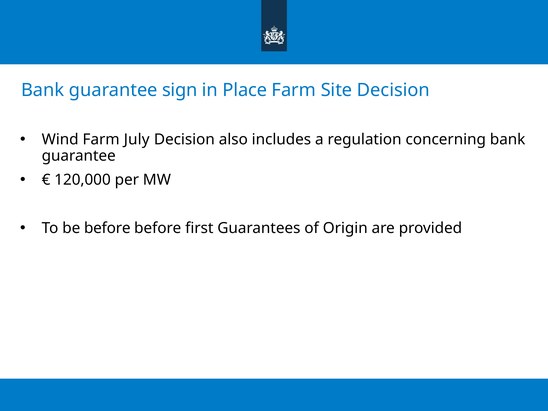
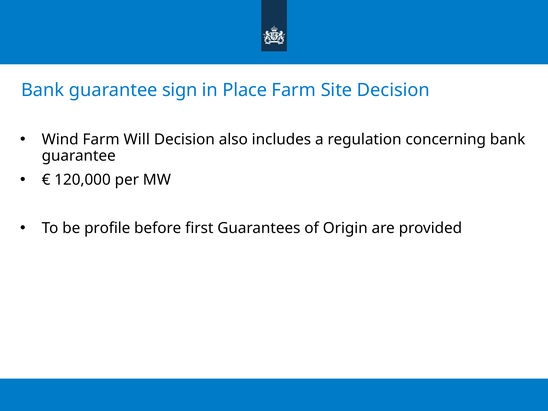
July: July -> Will
be before: before -> profile
